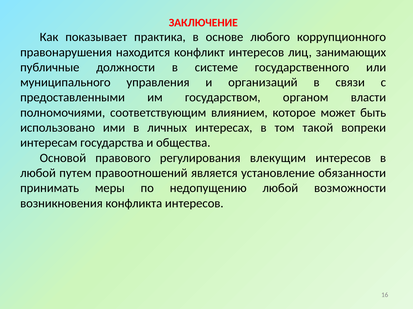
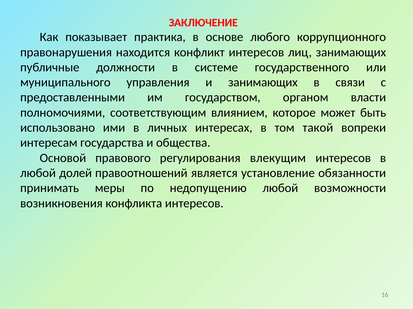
и организаций: организаций -> занимающих
путем: путем -> долей
